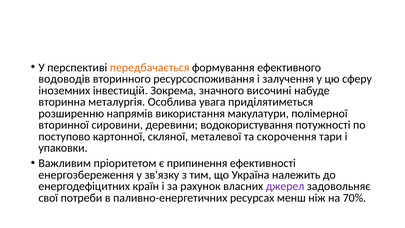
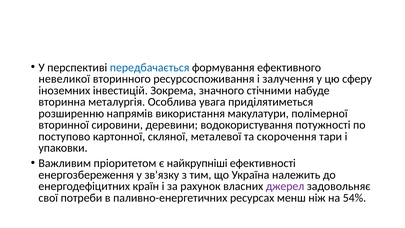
передбачається colour: orange -> blue
водоводів: водоводів -> невеликої
височині: височині -> стічними
припинення: припинення -> найкрупніші
70%: 70% -> 54%
